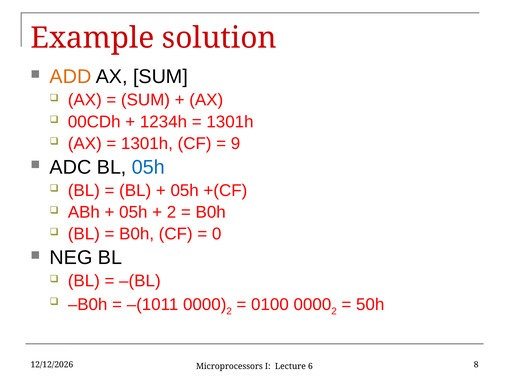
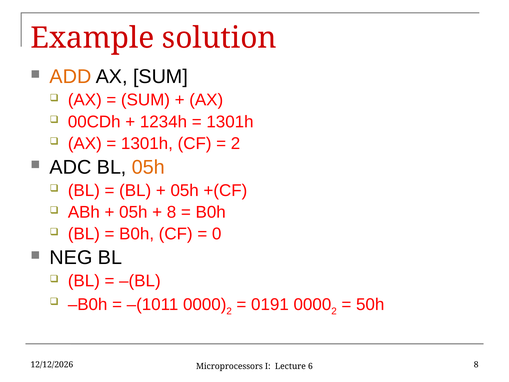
9 at (235, 143): 9 -> 2
05h at (148, 167) colour: blue -> orange
2 at (172, 212): 2 -> 8
0100: 0100 -> 0191
